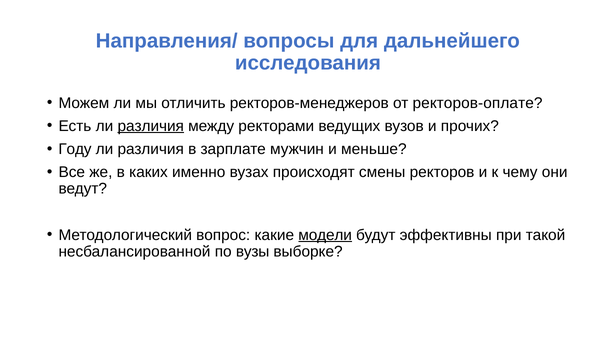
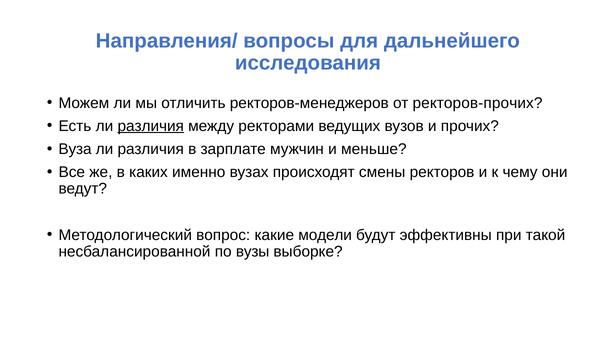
ректоров-оплате: ректоров-оплате -> ректоров-прочих
Году: Году -> Вуза
модели underline: present -> none
